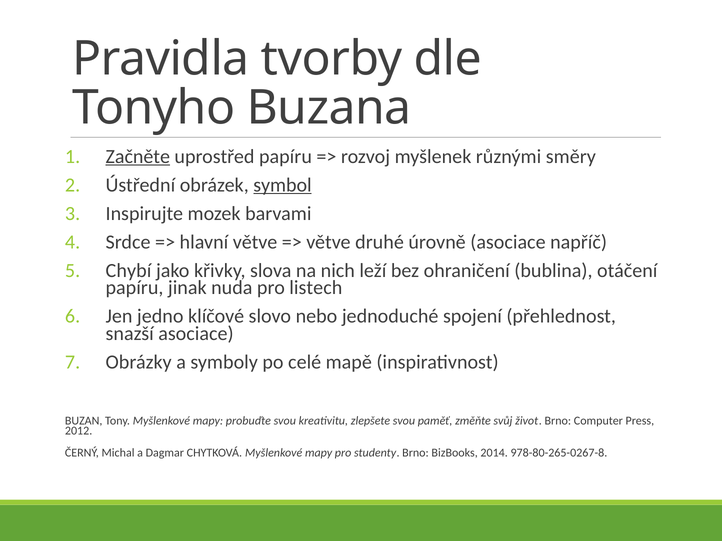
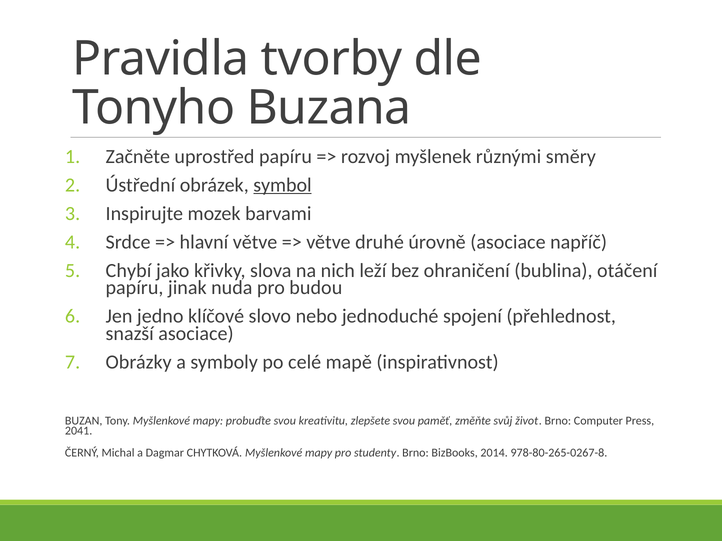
Začněte underline: present -> none
listech: listech -> budou
2012: 2012 -> 2041
